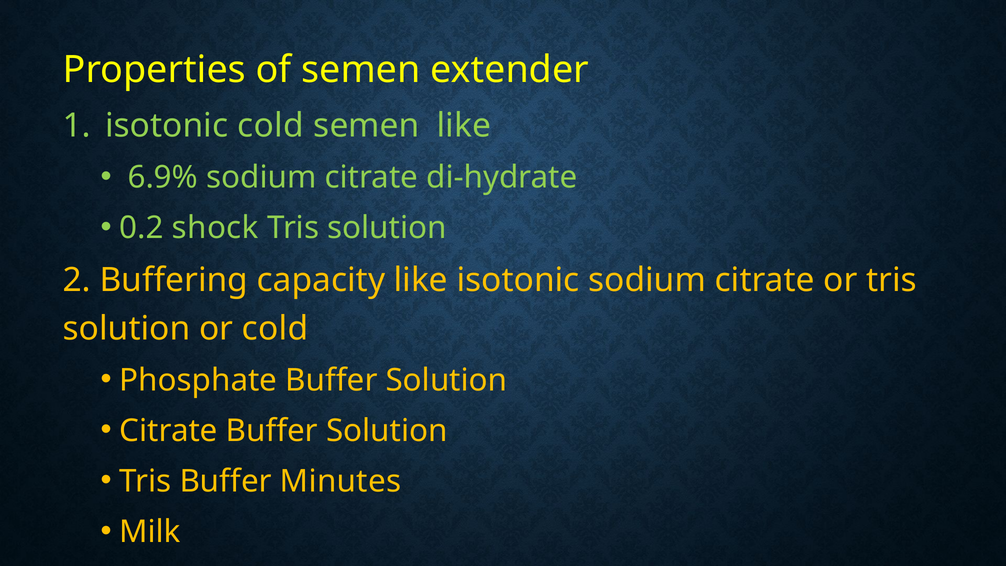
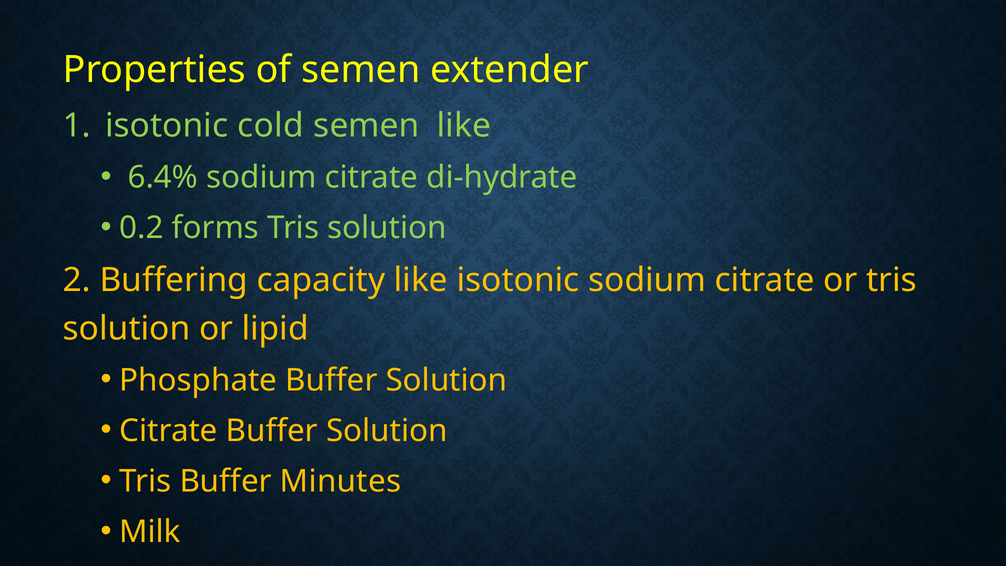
6.9%: 6.9% -> 6.4%
shock: shock -> forms
or cold: cold -> lipid
